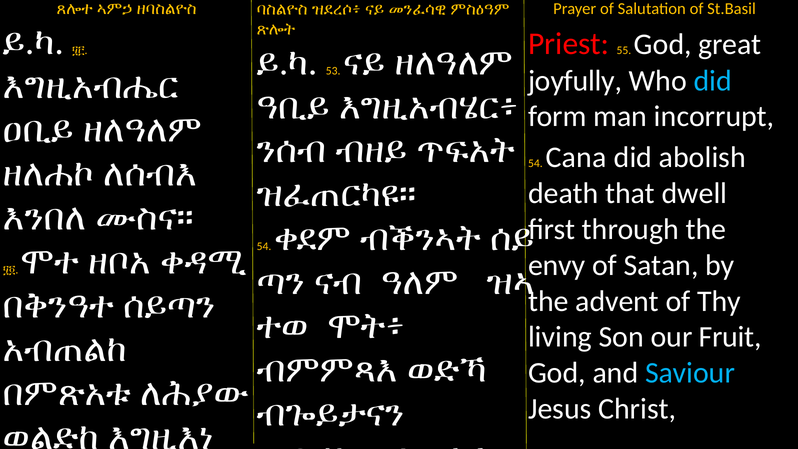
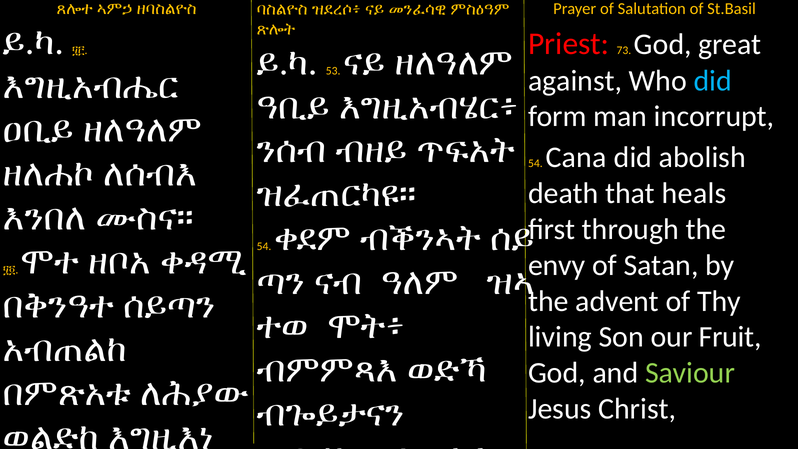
55: 55 -> 73
joyfully: joyfully -> against
dwell: dwell -> heals
Saviour colour: light blue -> light green
